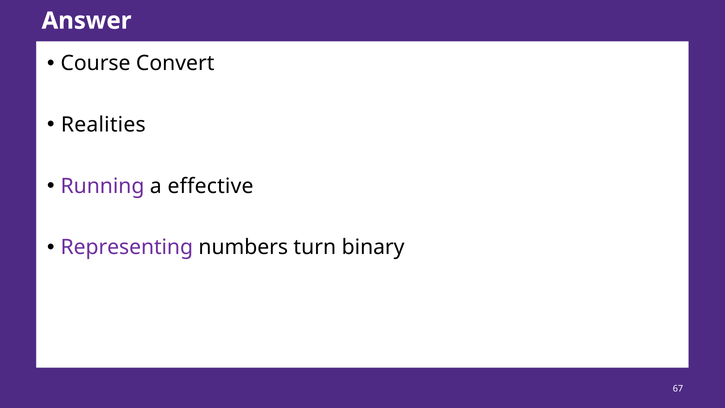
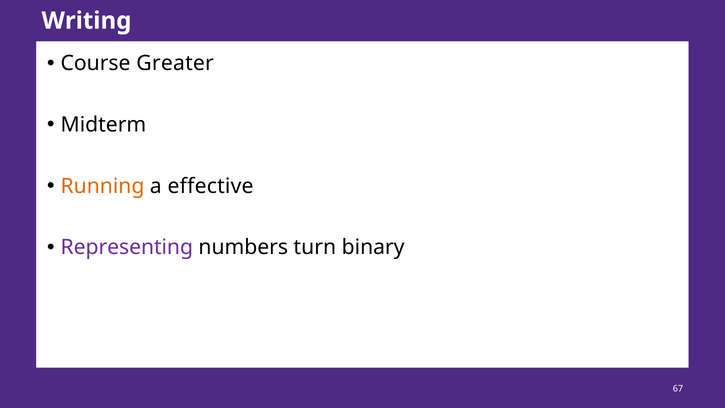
Answer: Answer -> Writing
Convert: Convert -> Greater
Realities: Realities -> Midterm
Running colour: purple -> orange
